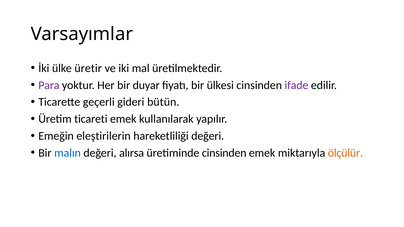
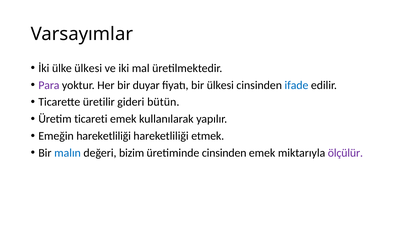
ülke üretir: üretir -> ülkesi
ifade colour: purple -> blue
geçerli: geçerli -> üretilir
Emeğin eleştirilerin: eleştirilerin -> hareketliliği
hareketliliği değeri: değeri -> etmek
alırsa: alırsa -> bizim
ölçülür colour: orange -> purple
